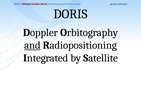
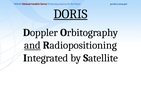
DORIS underline: none -> present
